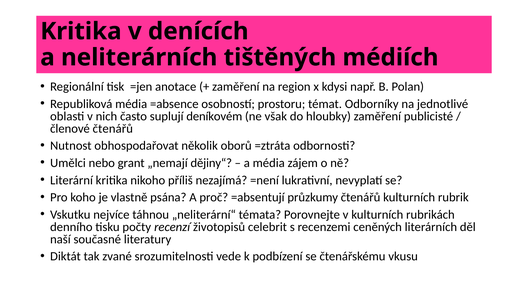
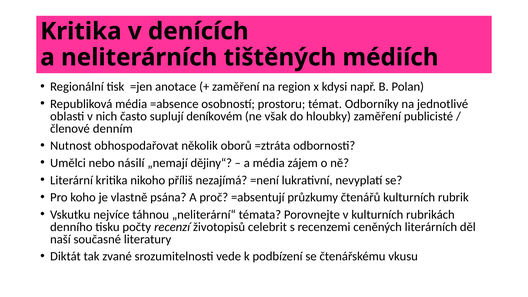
členové čtenářů: čtenářů -> denním
grant: grant -> násilí
